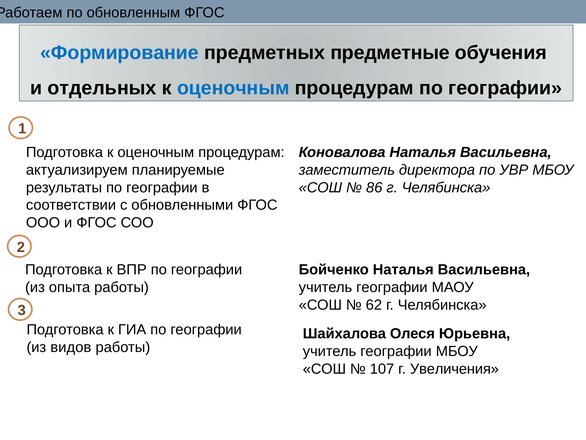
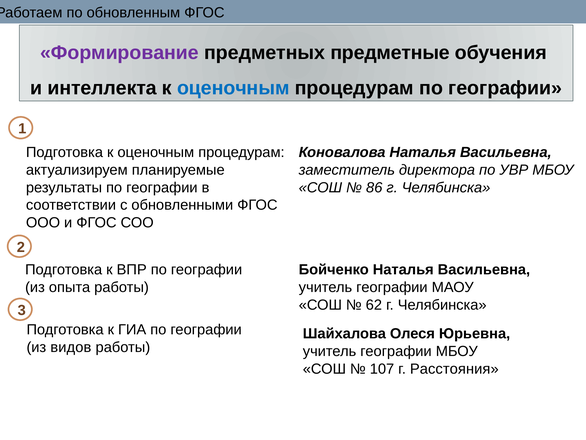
Формирование colour: blue -> purple
отдельных: отдельных -> интеллекта
Увеличения: Увеличения -> Расстояния
